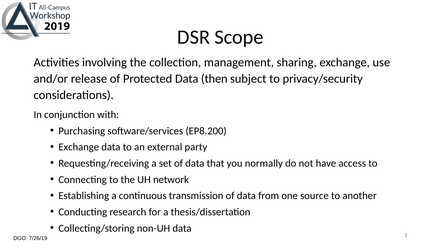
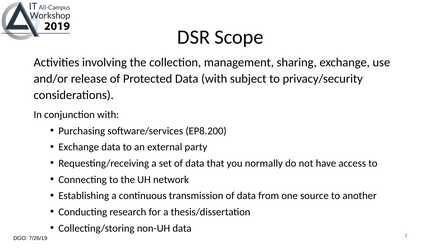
Data then: then -> with
